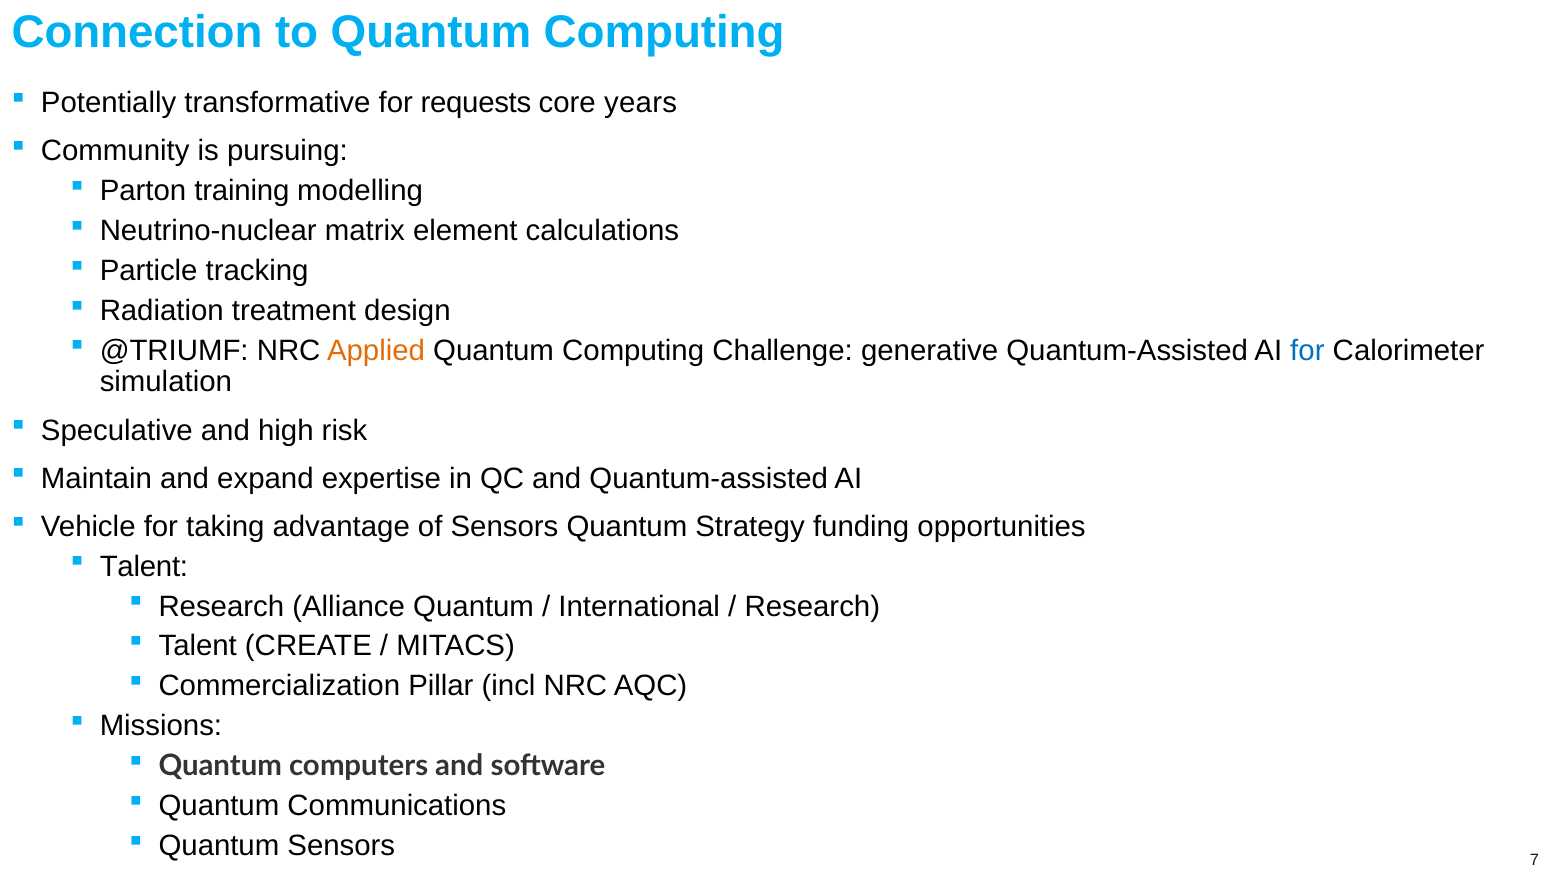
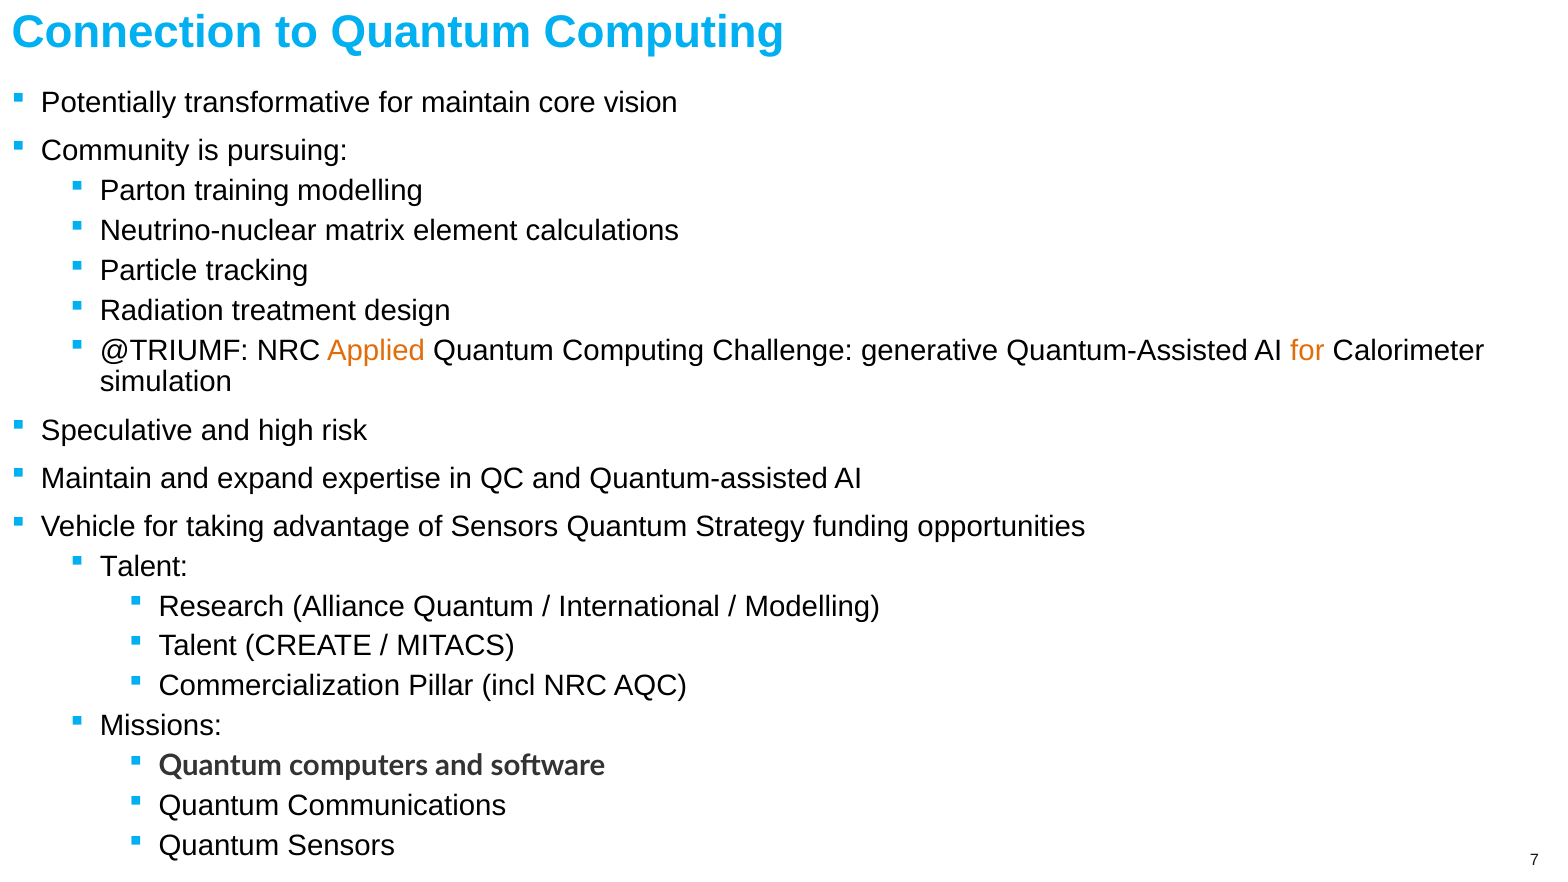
for requests: requests -> maintain
years: years -> vision
for at (1307, 350) colour: blue -> orange
Research at (812, 606): Research -> Modelling
